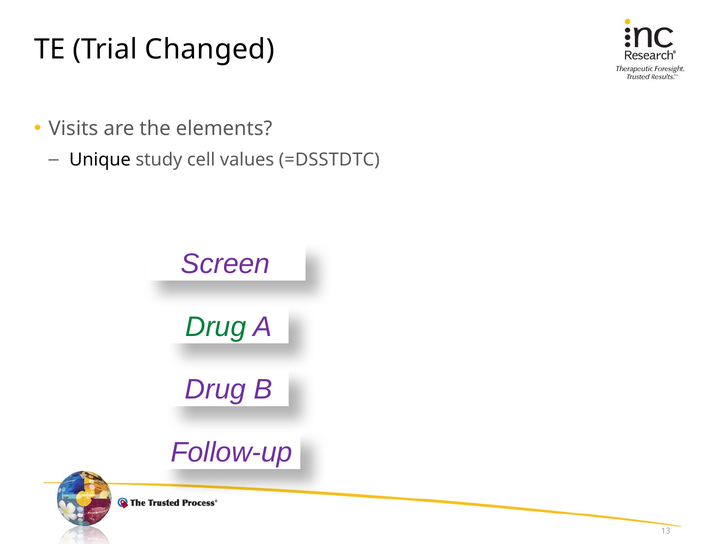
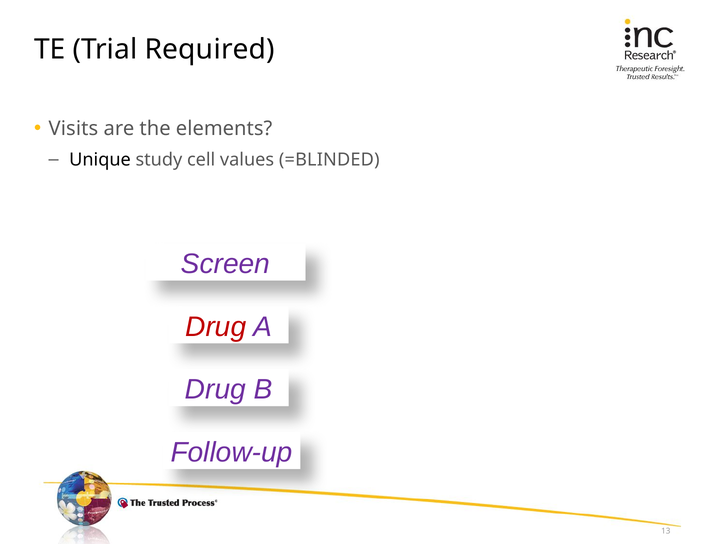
Changed: Changed -> Required
=DSSTDTC: =DSSTDTC -> =BLINDED
Drug at (216, 327) colour: green -> red
